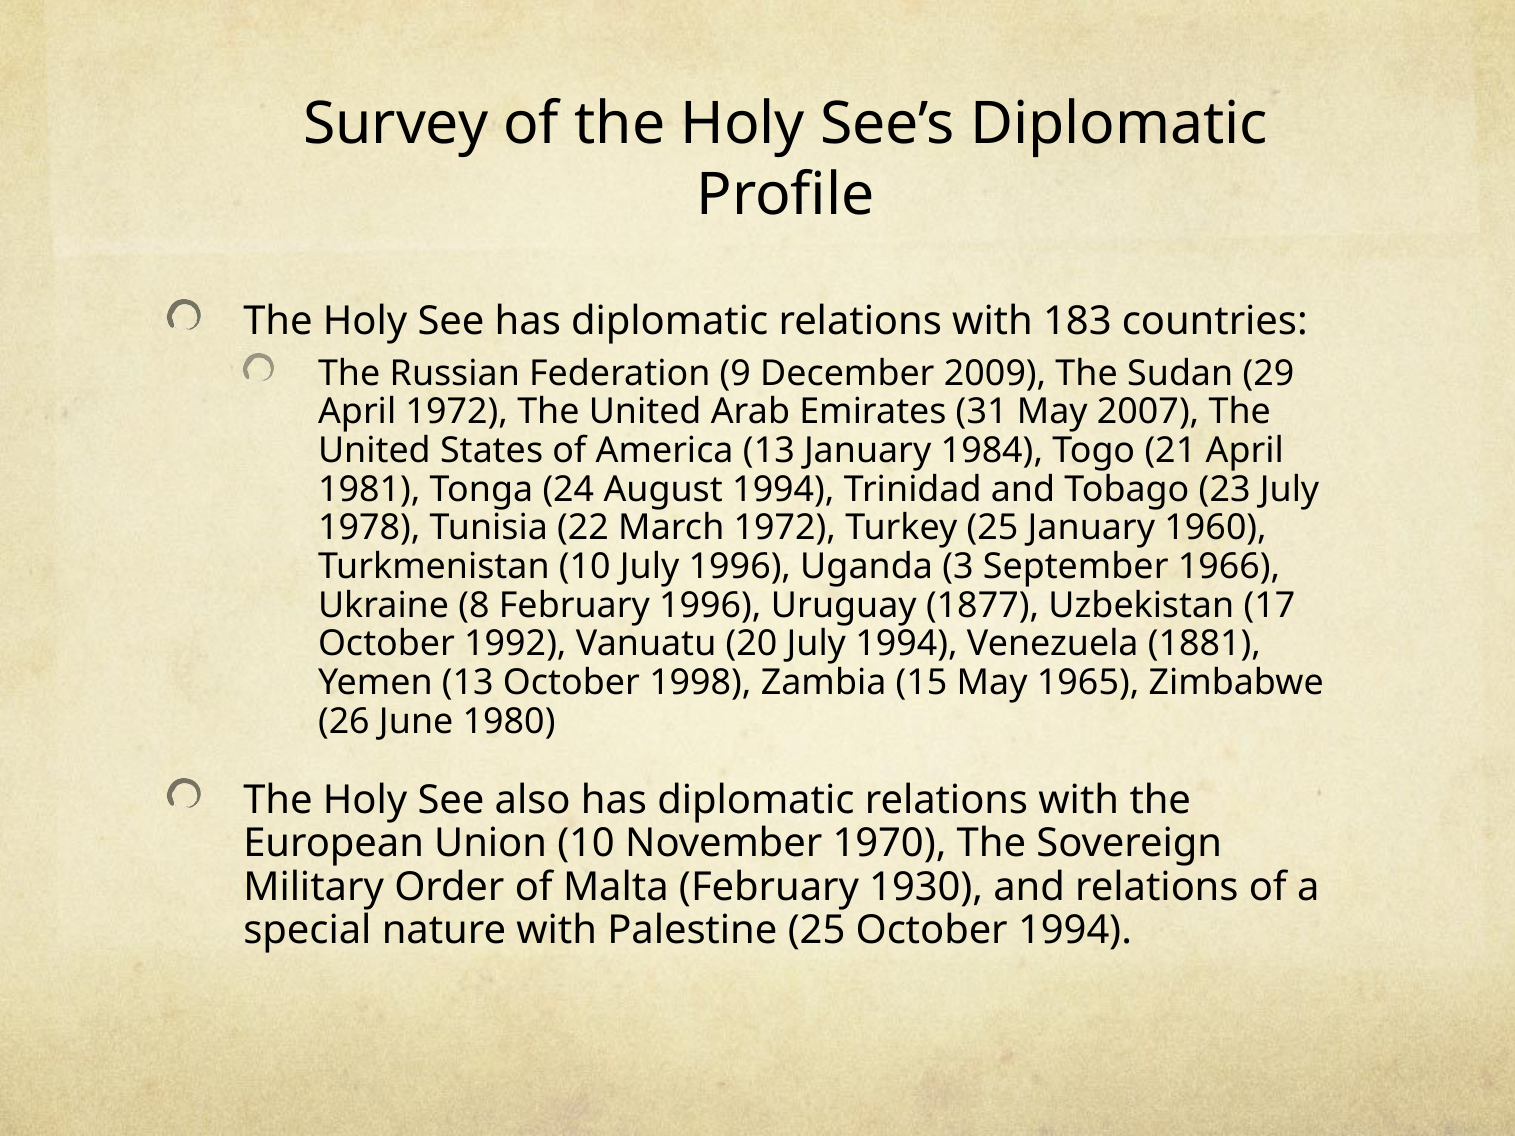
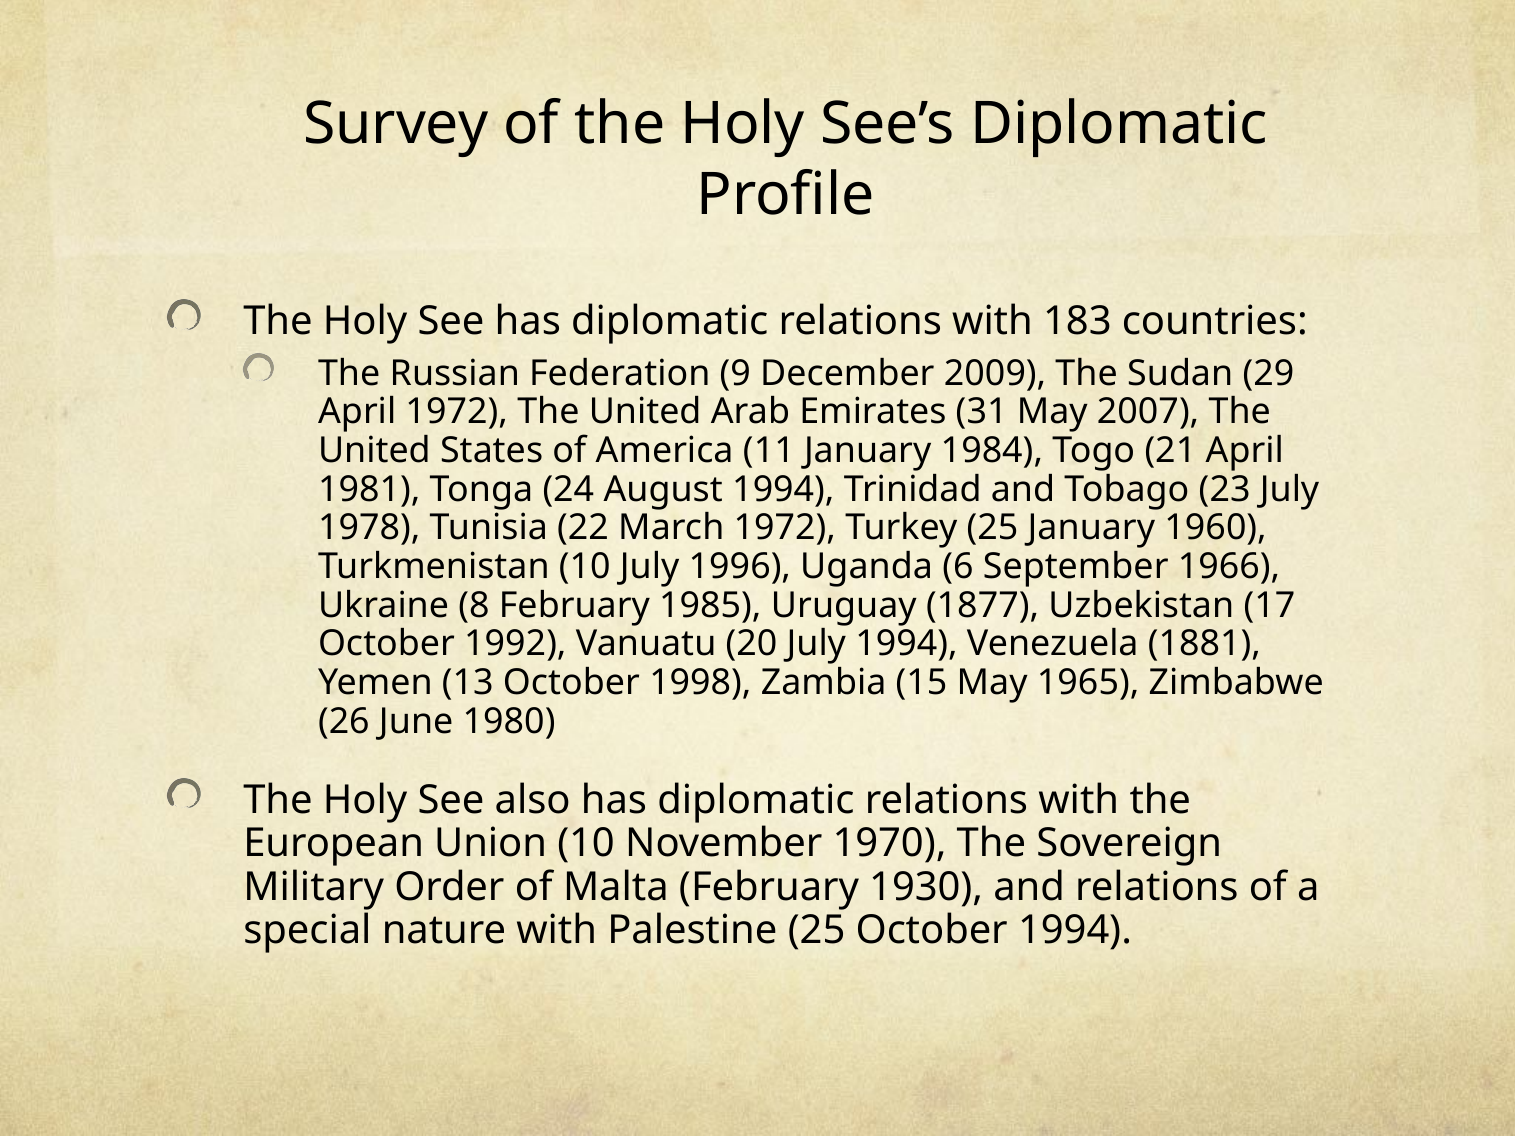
America 13: 13 -> 11
3: 3 -> 6
February 1996: 1996 -> 1985
